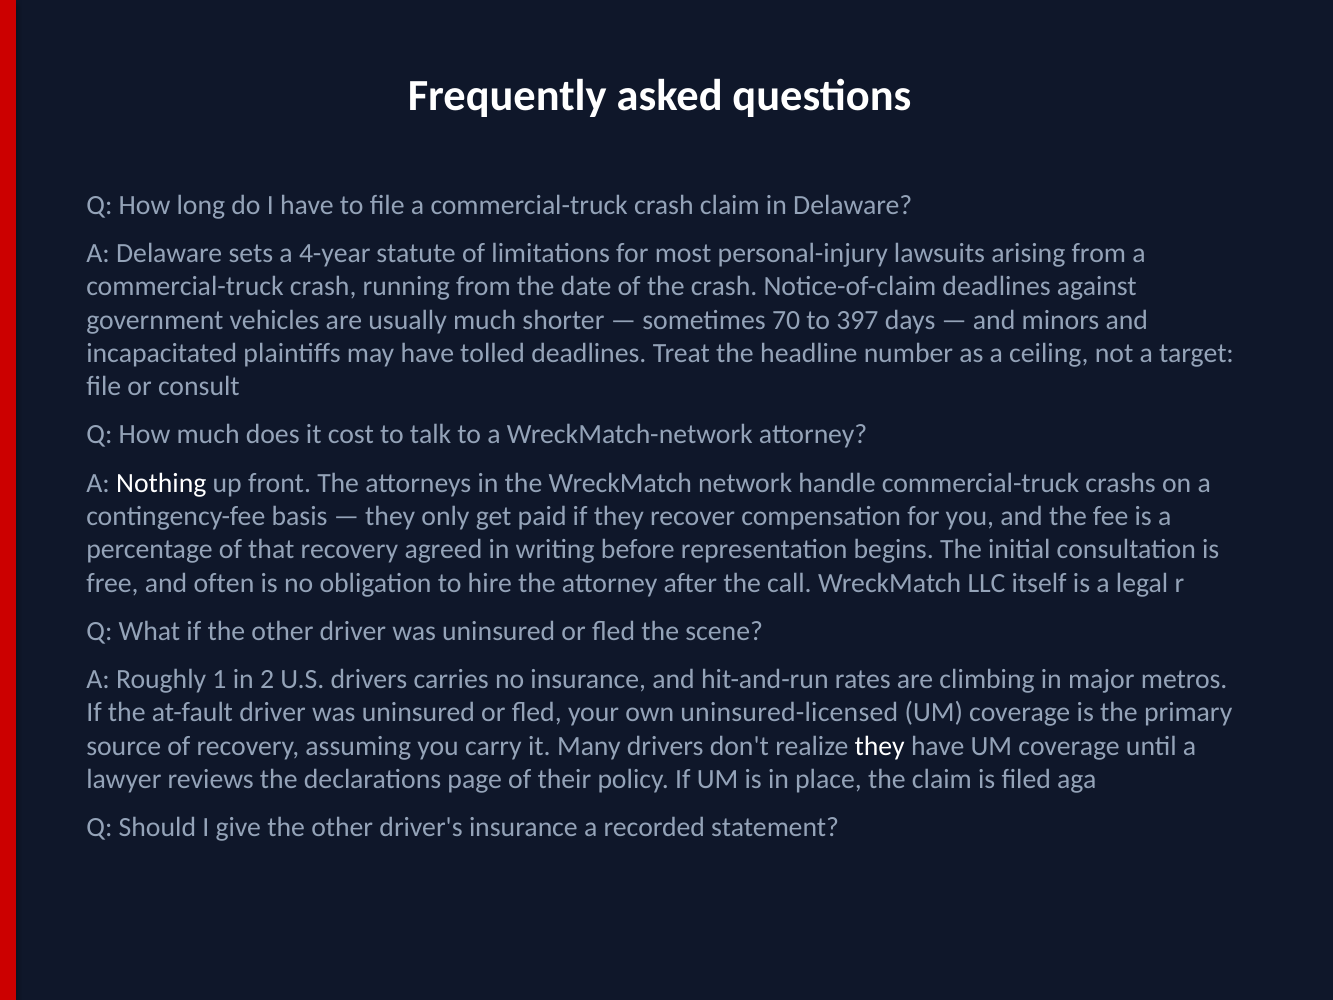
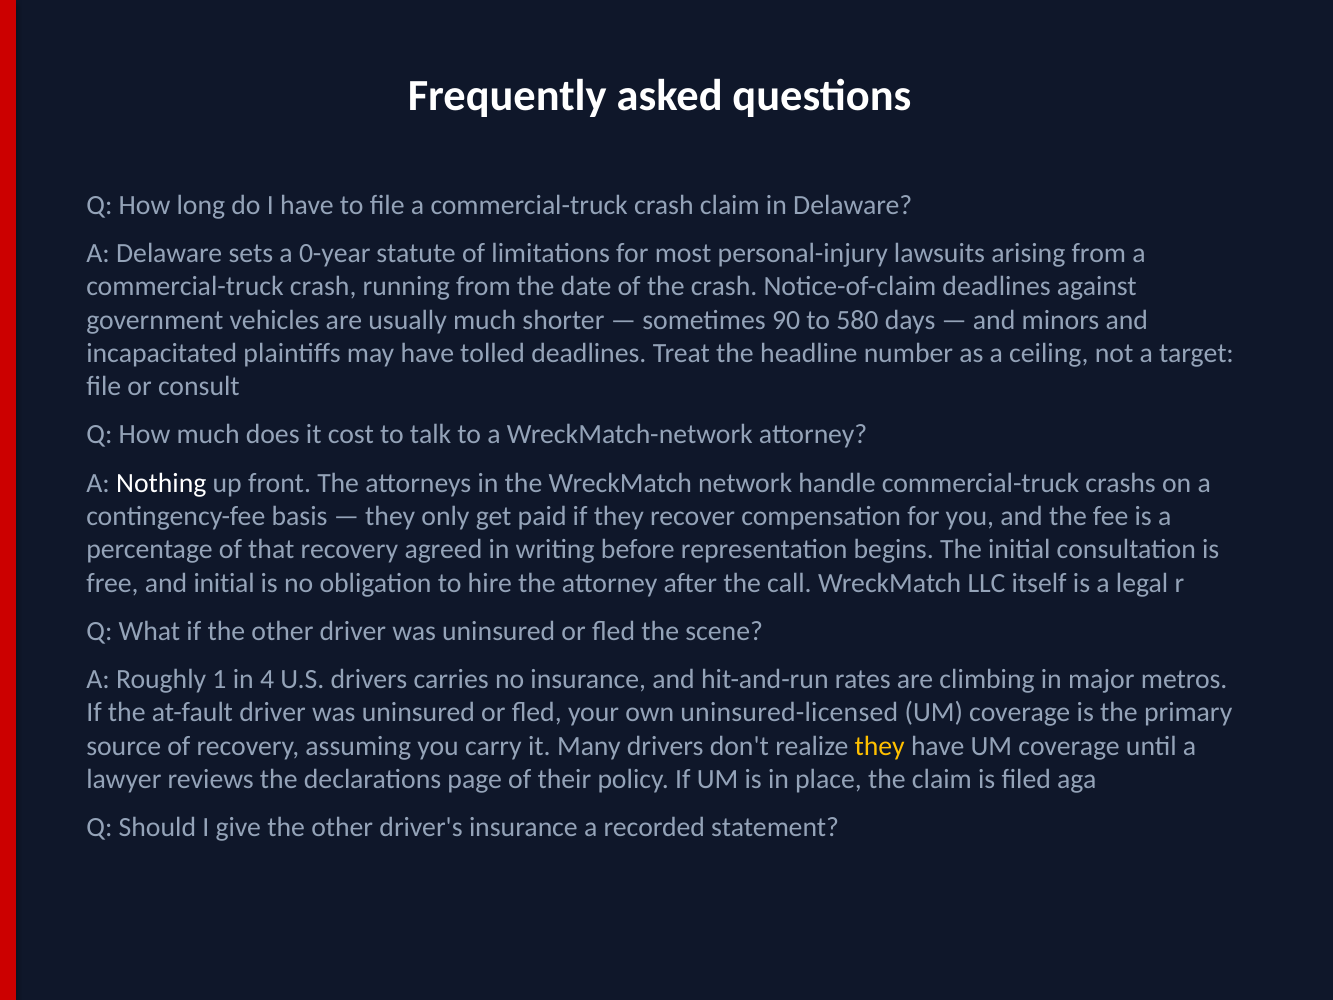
4-year: 4-year -> 0-year
70: 70 -> 90
397: 397 -> 580
and often: often -> initial
2: 2 -> 4
they at (880, 746) colour: white -> yellow
